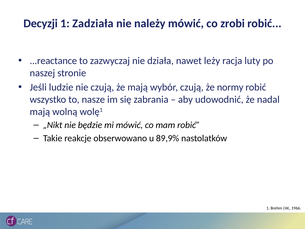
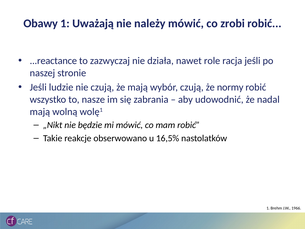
Decyzji: Decyzji -> Obawy
Zadziała: Zadziała -> Uważają
leży: leży -> role
racja luty: luty -> jeśli
89,9%: 89,9% -> 16,5%
